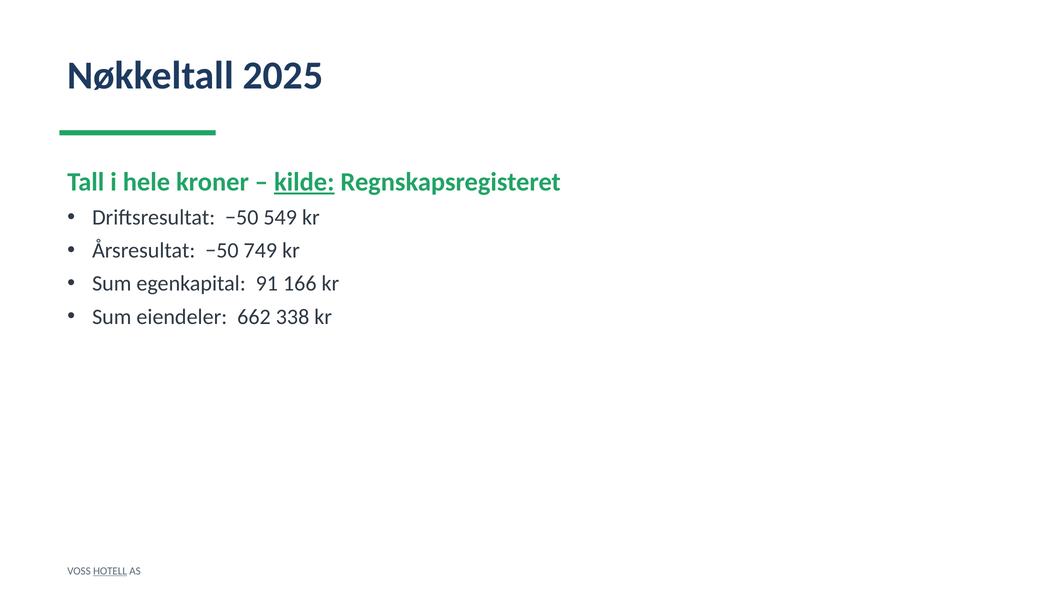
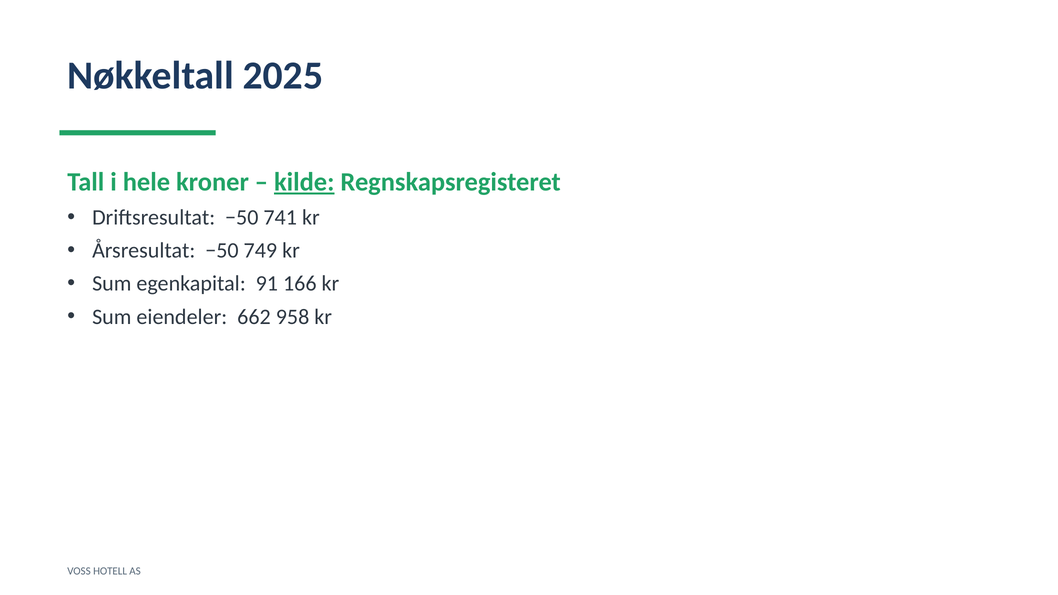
549: 549 -> 741
338: 338 -> 958
HOTELL underline: present -> none
